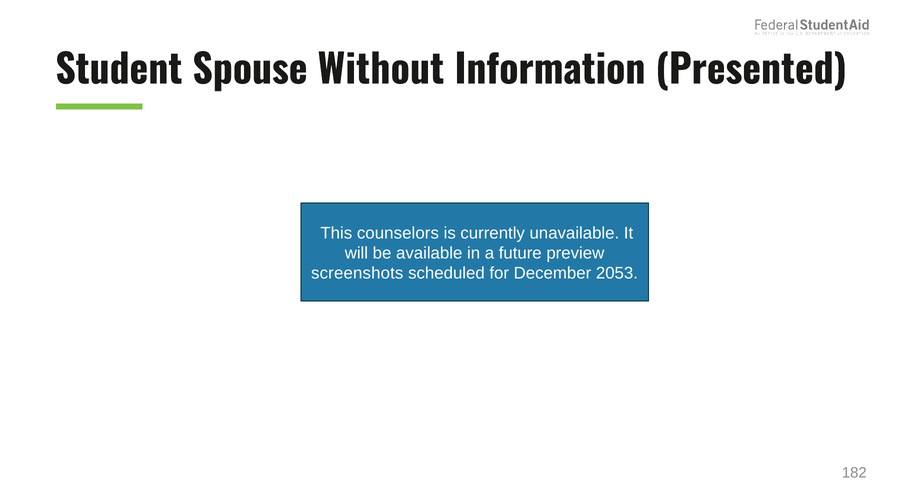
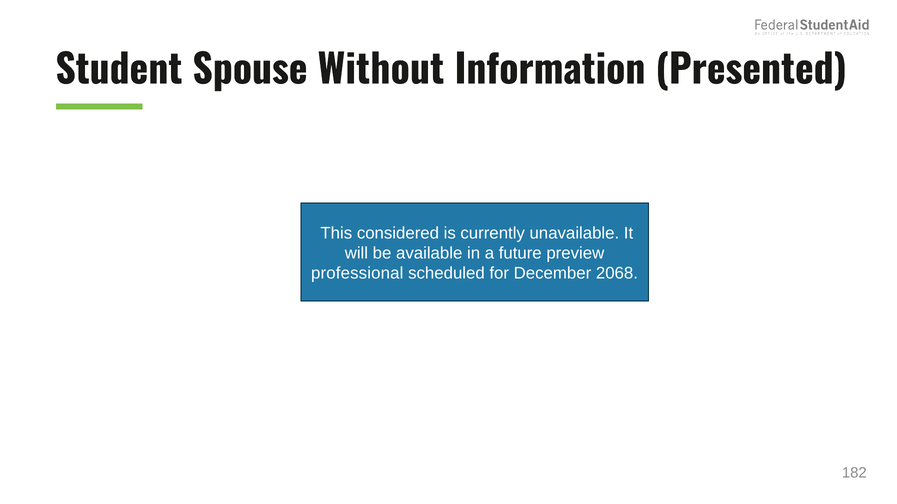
counselors: counselors -> considered
screenshots: screenshots -> professional
2053: 2053 -> 2068
